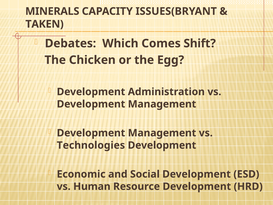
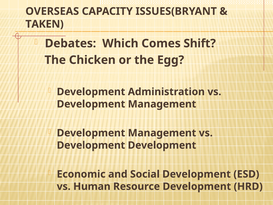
MINERALS: MINERALS -> OVERSEAS
Technologies at (91, 145): Technologies -> Development
